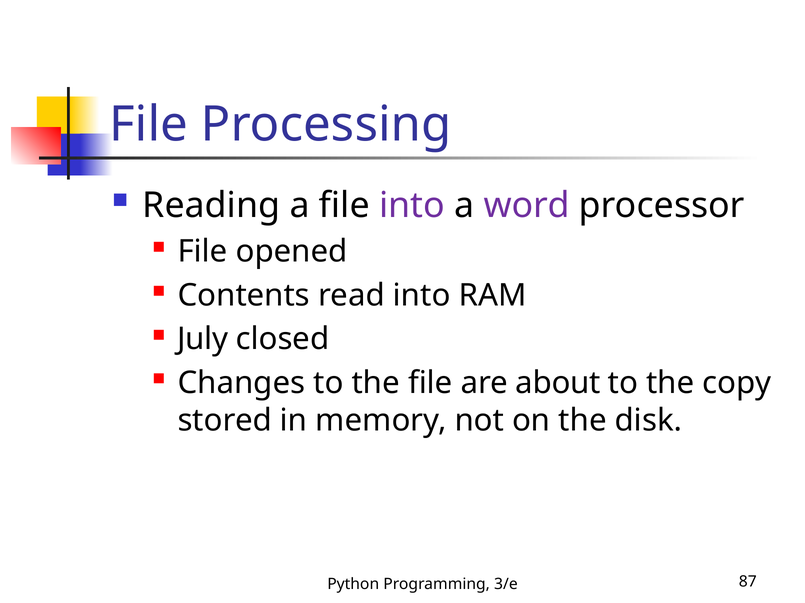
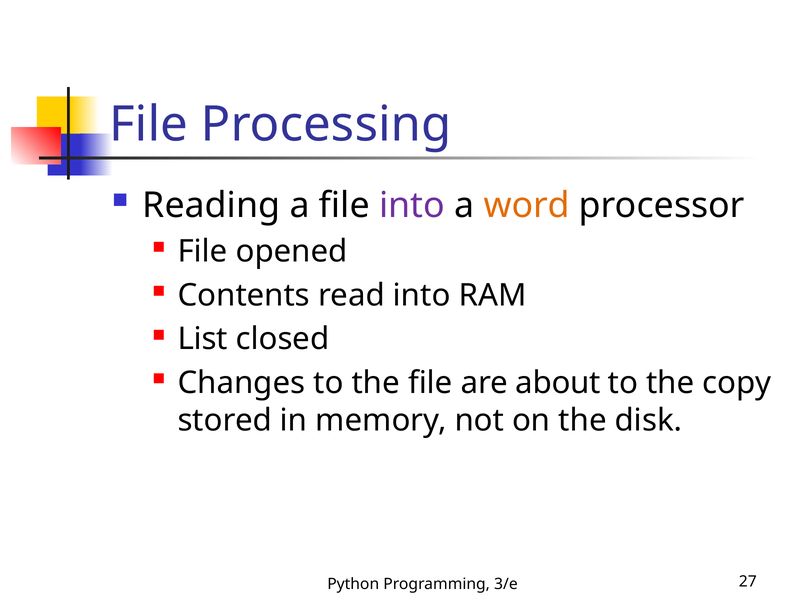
word colour: purple -> orange
July: July -> List
87: 87 -> 27
